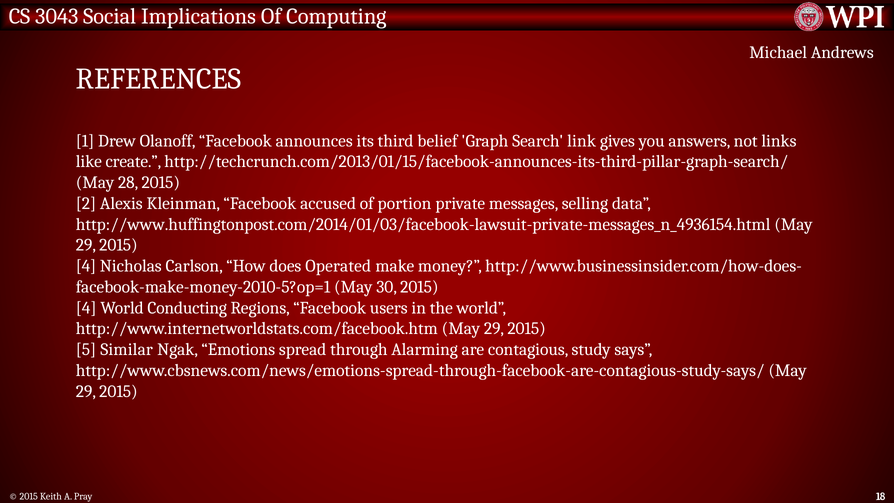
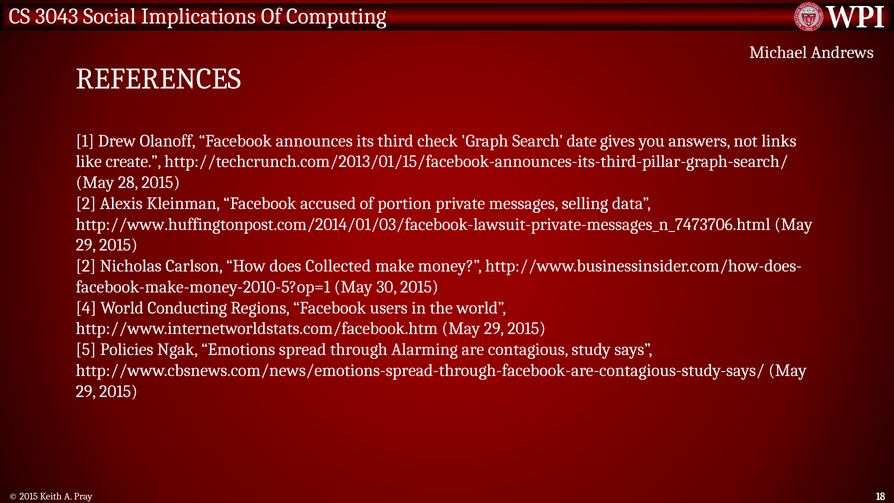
belief: belief -> check
link: link -> date
http://www.huffingtonpost.com/2014/01/03/facebook-lawsuit-private-messages_n_4936154.html: http://www.huffingtonpost.com/2014/01/03/facebook-lawsuit-private-messages_n_4936154.html -> http://www.huffingtonpost.com/2014/01/03/facebook-lawsuit-private-messages_n_7473706.html
4 at (86, 266): 4 -> 2
Operated: Operated -> Collected
Similar: Similar -> Policies
